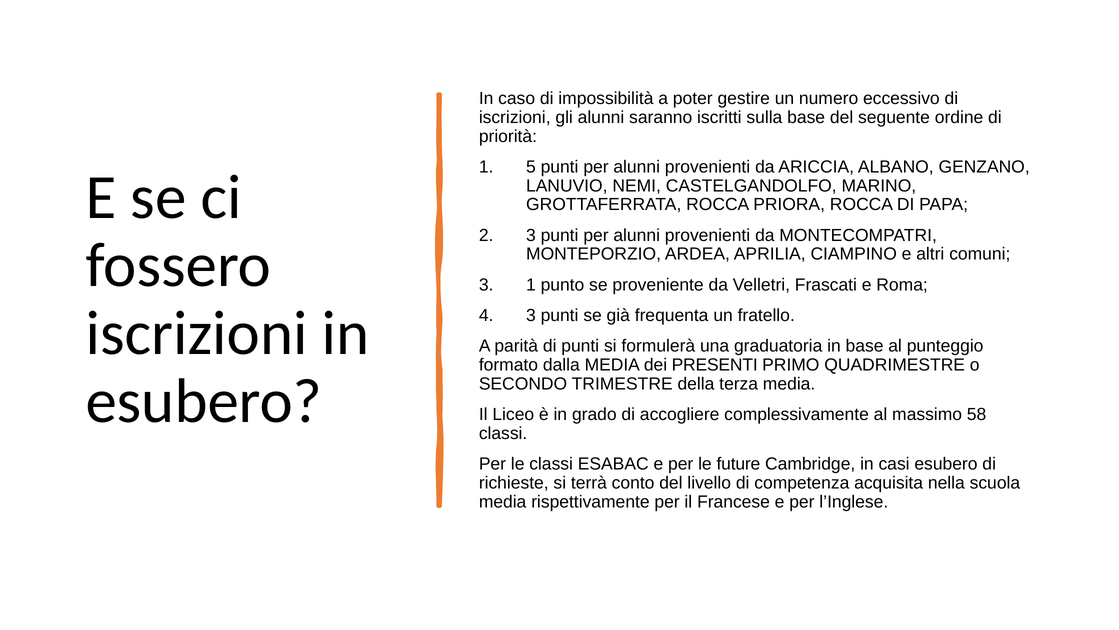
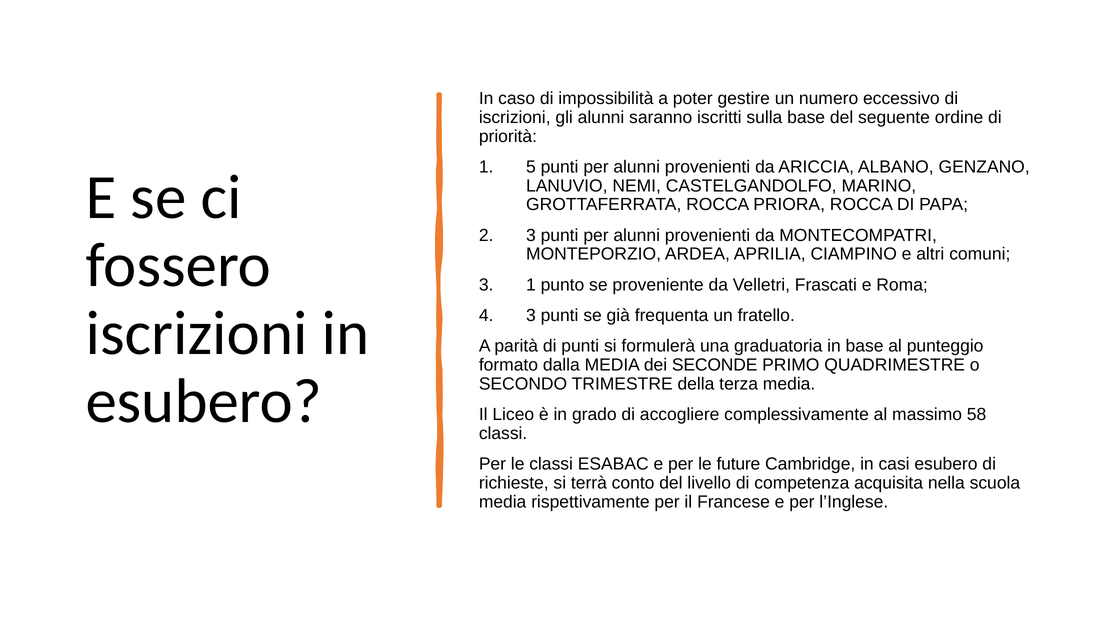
PRESENTI: PRESENTI -> SECONDE
